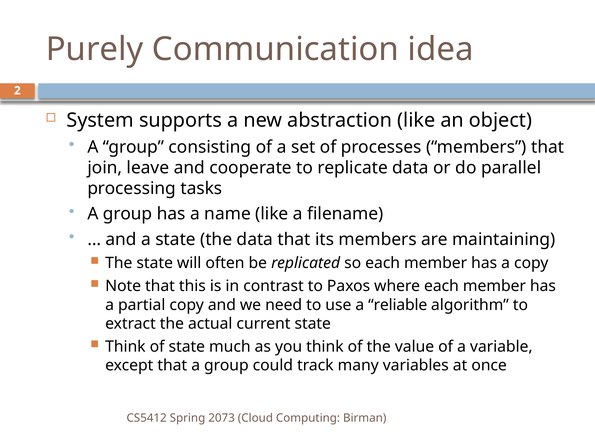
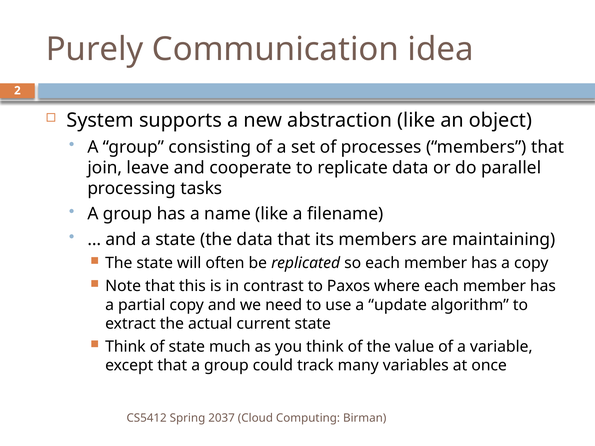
reliable: reliable -> update
2073: 2073 -> 2037
